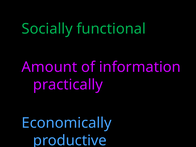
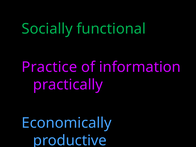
Amount: Amount -> Practice
